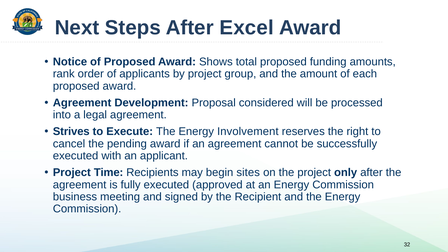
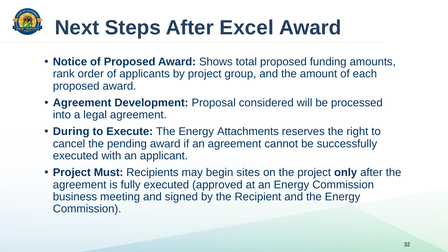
Strives: Strives -> During
Involvement: Involvement -> Attachments
Time: Time -> Must
